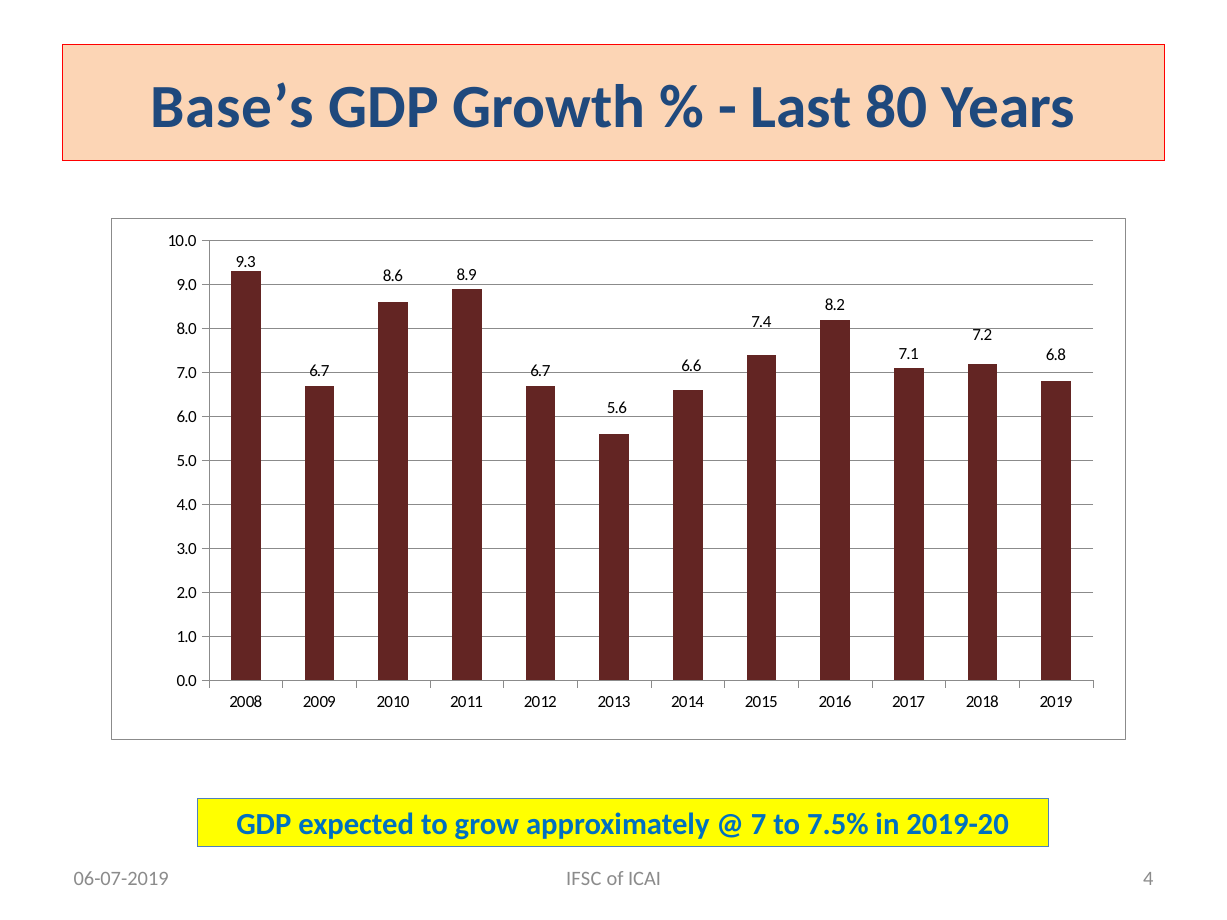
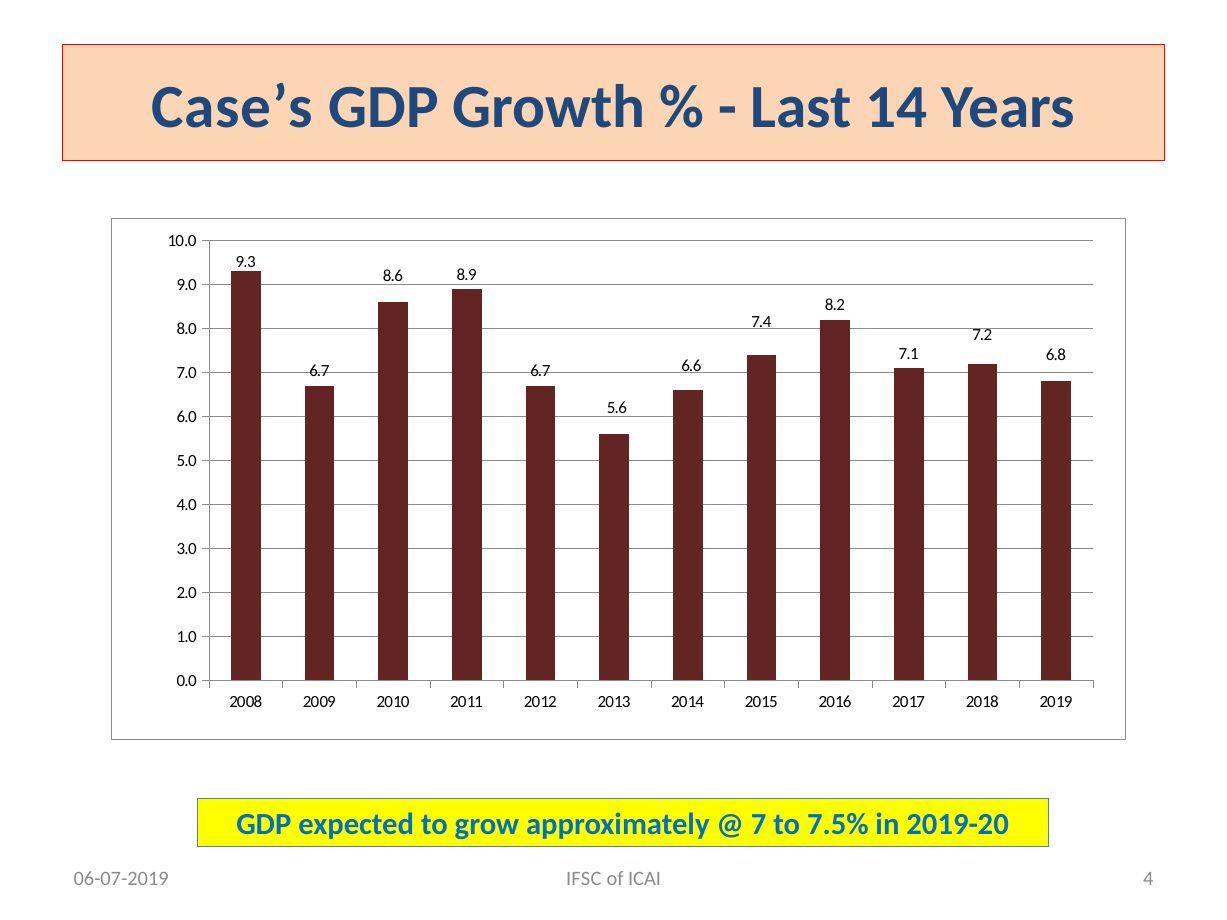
Base’s: Base’s -> Case’s
80: 80 -> 14
